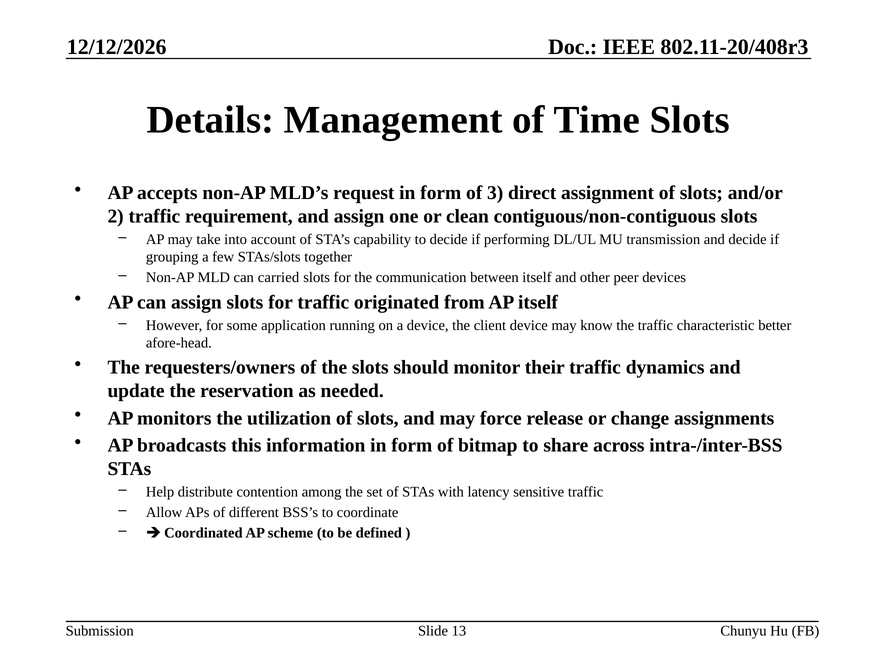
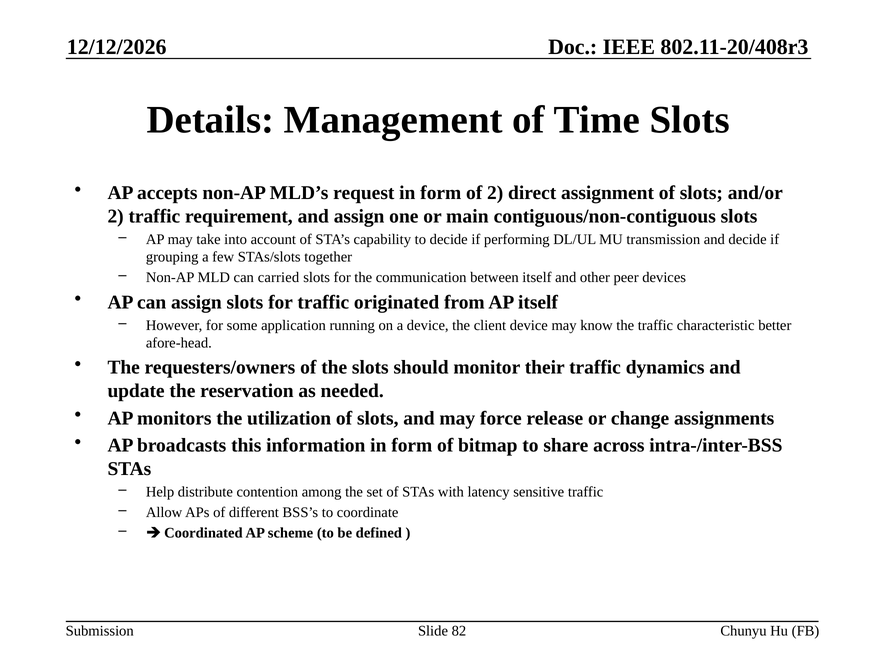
of 3: 3 -> 2
clean: clean -> main
13: 13 -> 82
